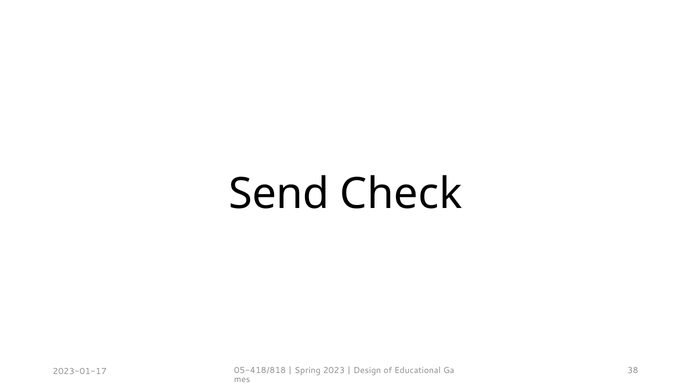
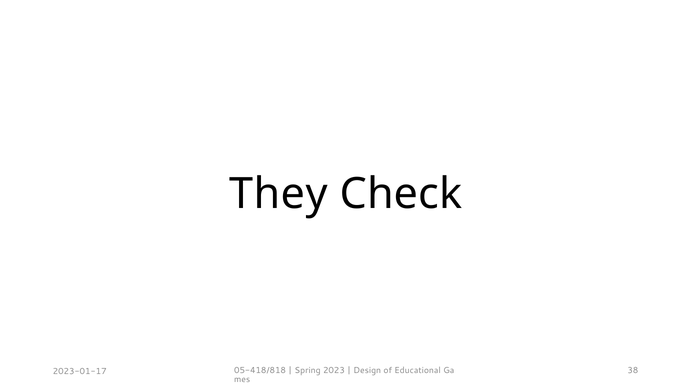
Send: Send -> They
